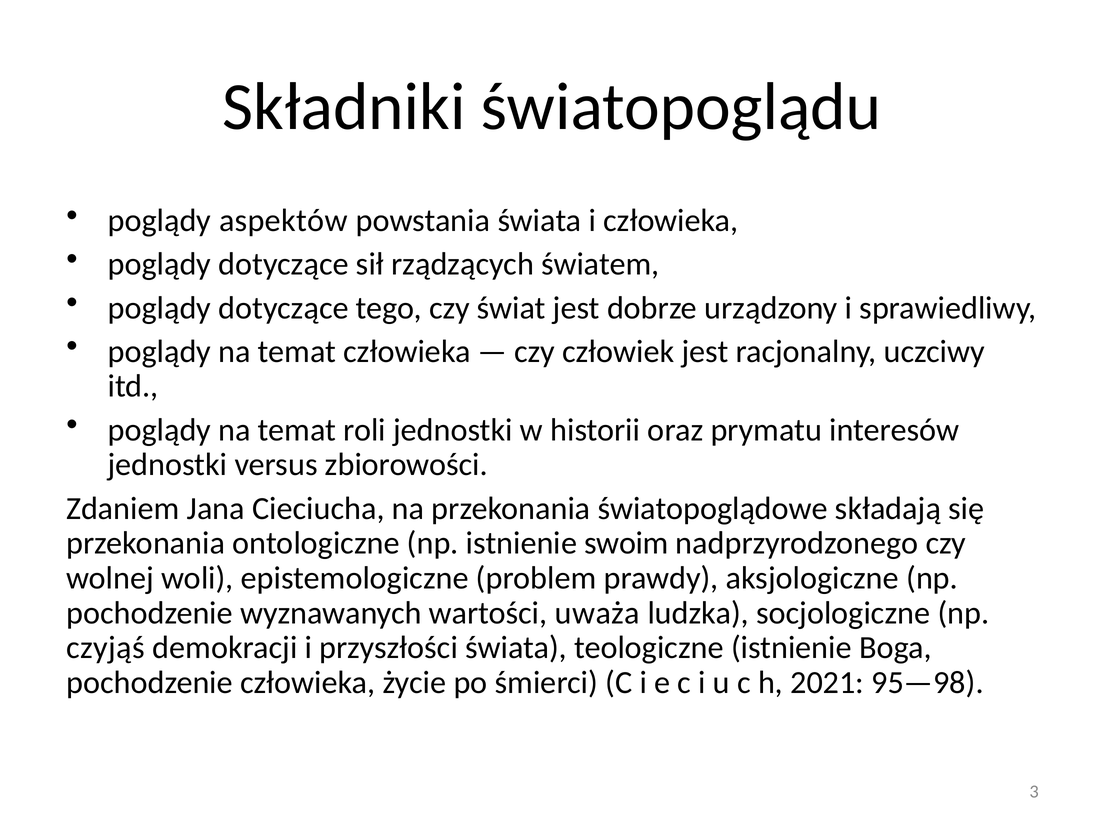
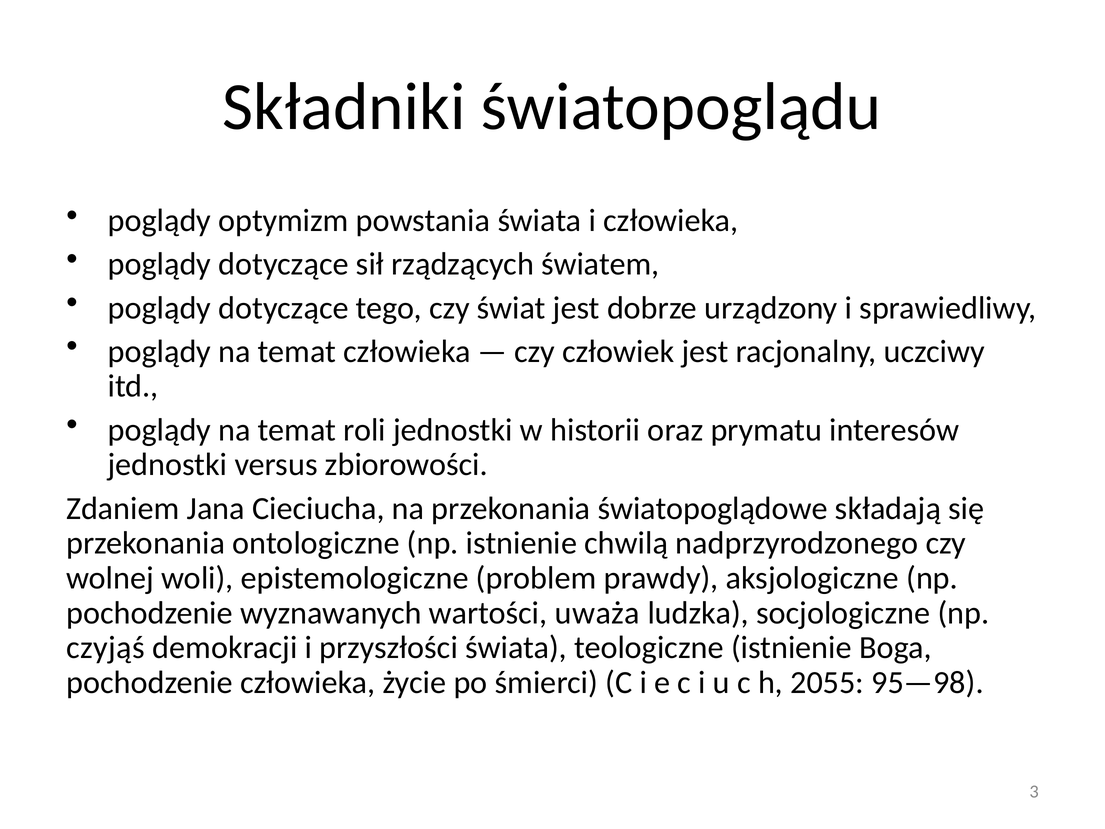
aspektów: aspektów -> optymizm
swoim: swoim -> chwilą
2021: 2021 -> 2055
